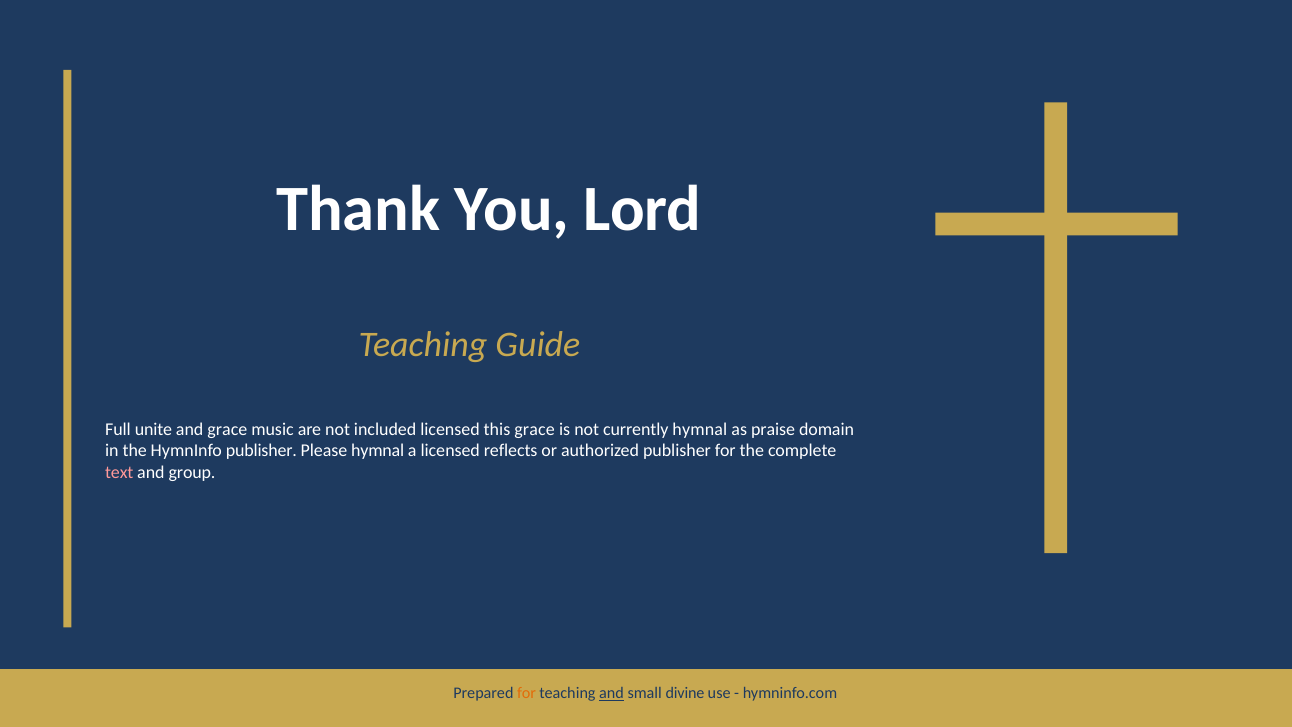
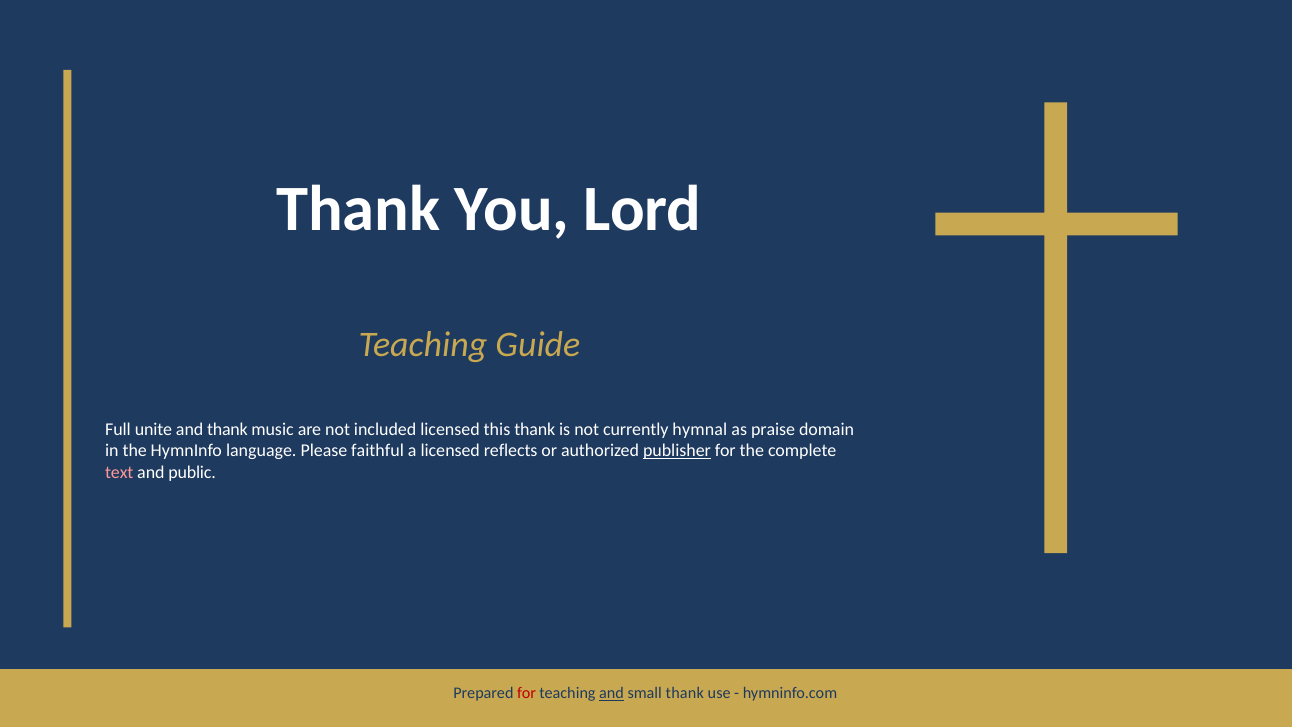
and grace: grace -> thank
this grace: grace -> thank
HymnInfo publisher: publisher -> language
Please hymnal: hymnal -> faithful
publisher at (677, 451) underline: none -> present
group: group -> public
for at (527, 693) colour: orange -> red
small divine: divine -> thank
